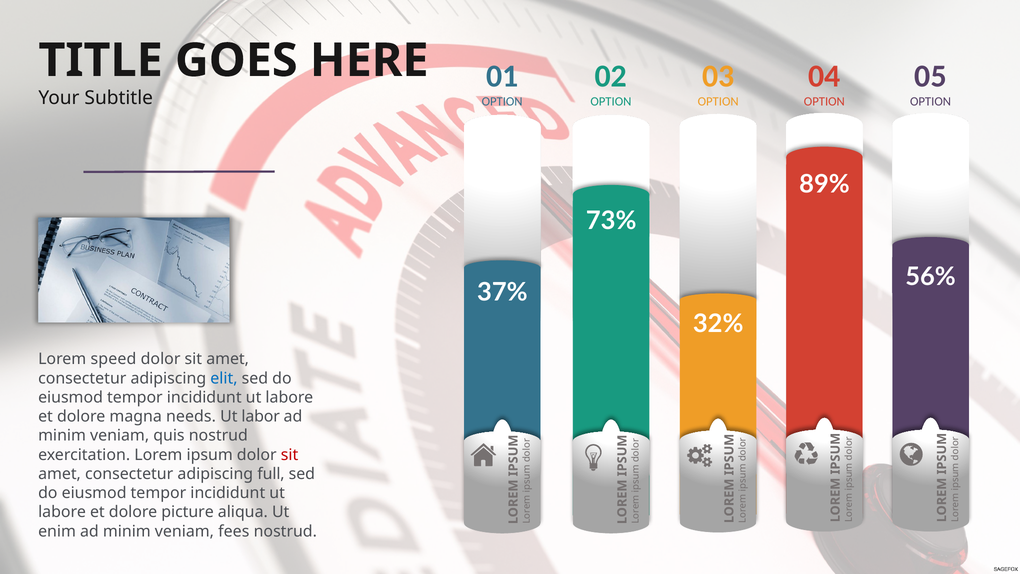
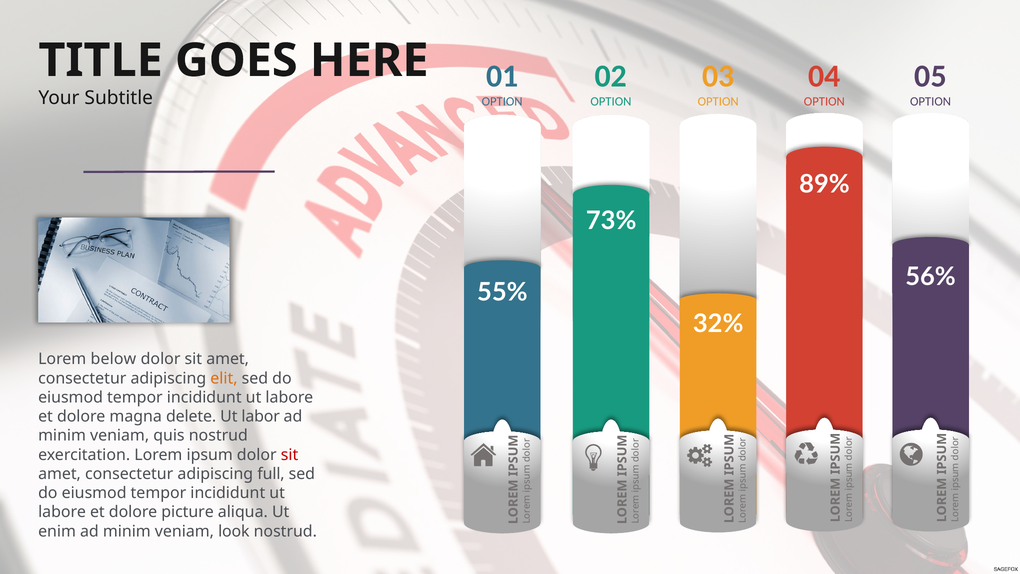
37%: 37% -> 55%
speed: speed -> below
elit colour: blue -> orange
needs: needs -> delete
fees: fees -> look
